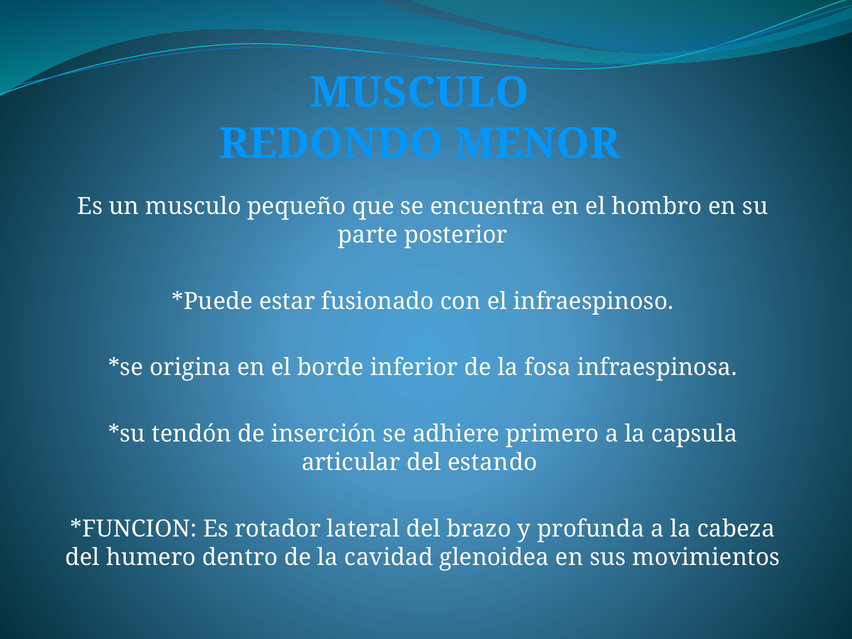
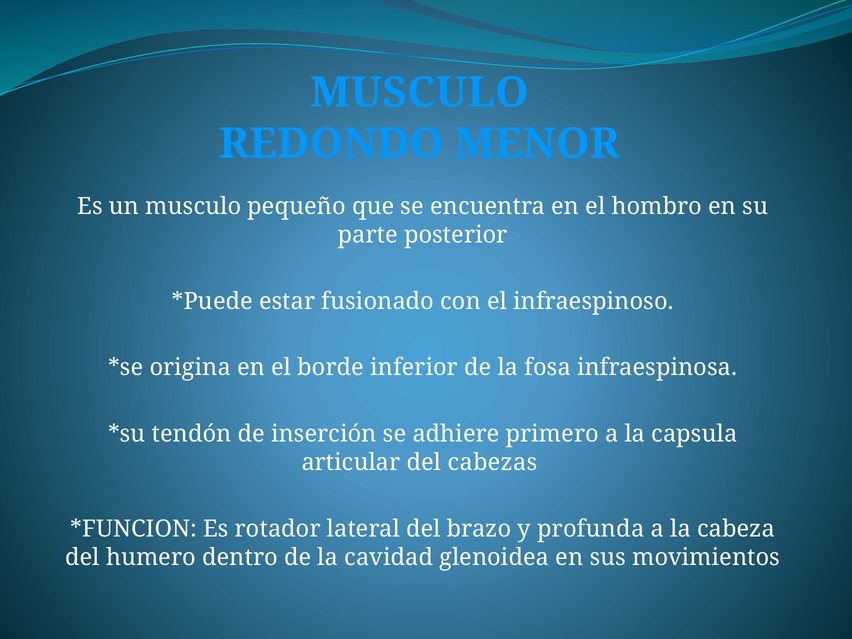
estando: estando -> cabezas
